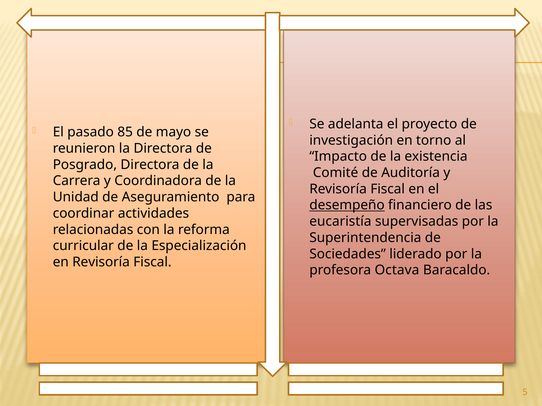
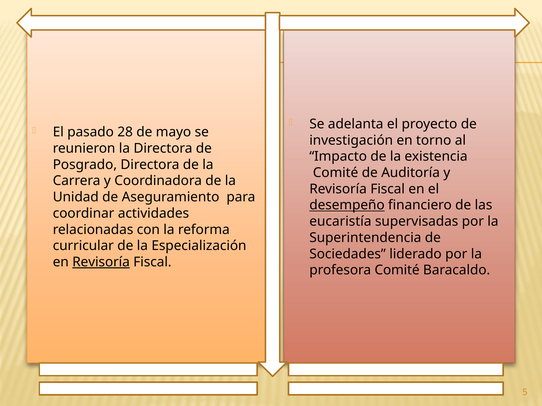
85: 85 -> 28
Revisoría at (101, 262) underline: none -> present
profesora Octava: Octava -> Comité
